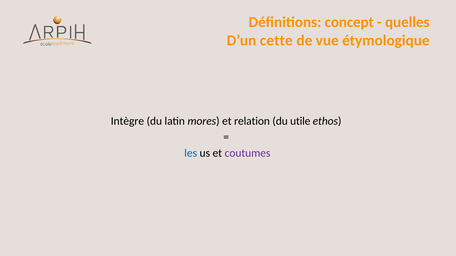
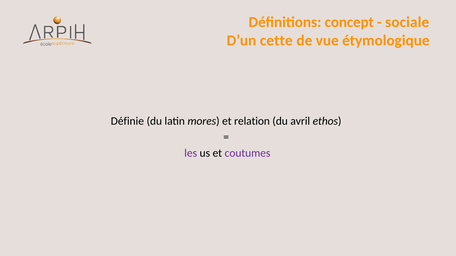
quelles: quelles -> sociale
Intègre: Intègre -> Définie
utile: utile -> avril
les colour: blue -> purple
